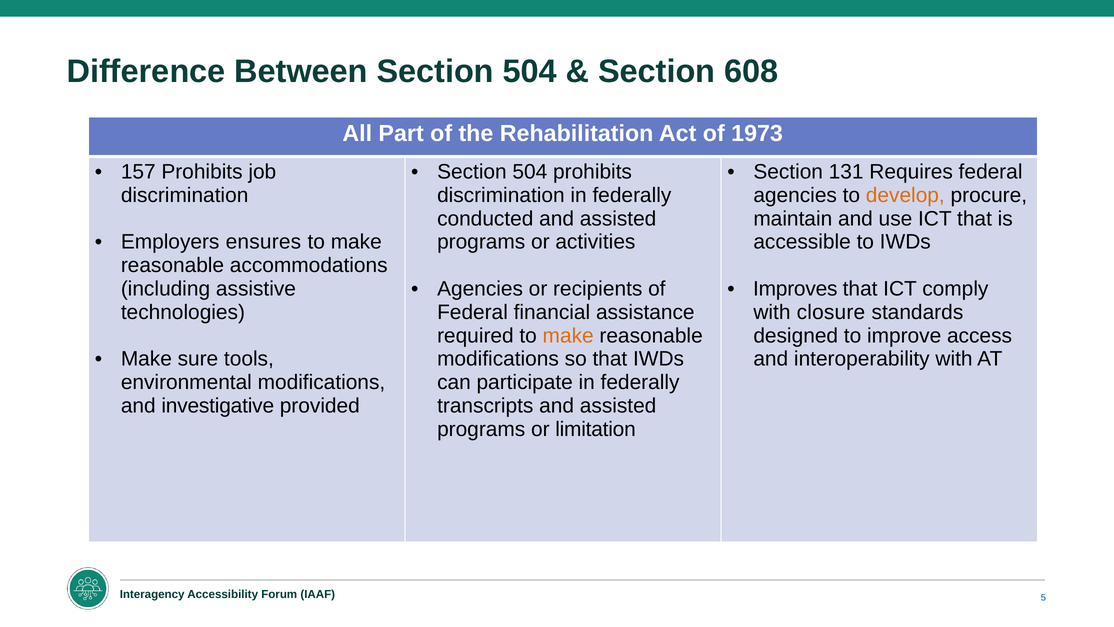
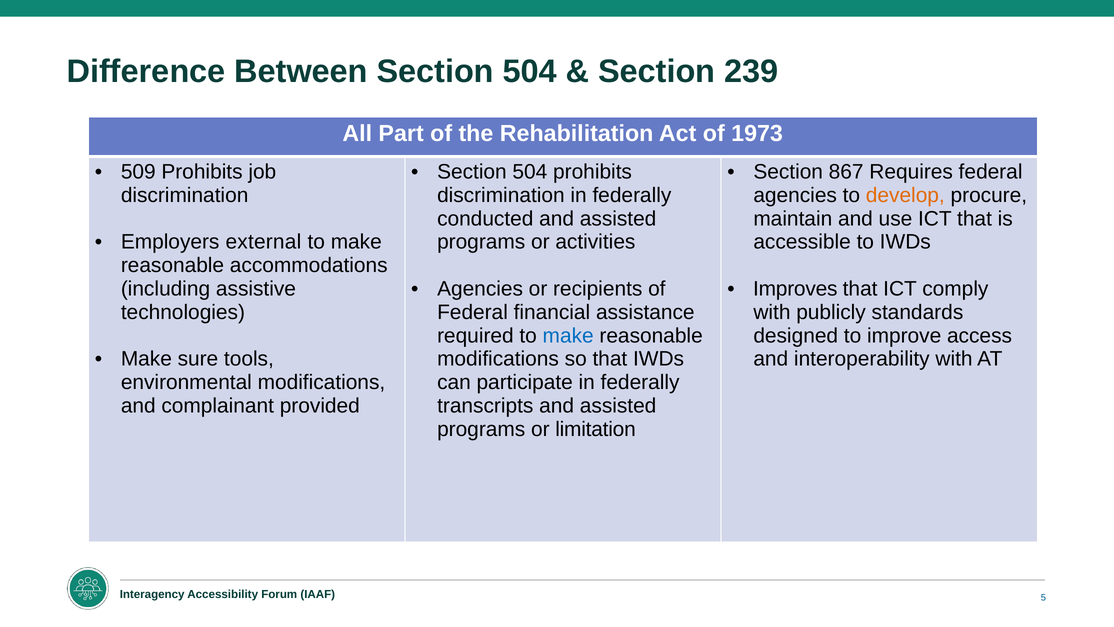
608: 608 -> 239
157: 157 -> 509
131: 131 -> 867
ensures: ensures -> external
closure: closure -> publicly
make at (568, 335) colour: orange -> blue
investigative: investigative -> complainant
